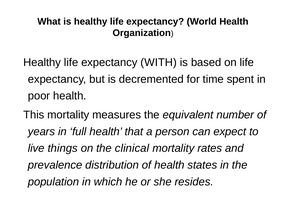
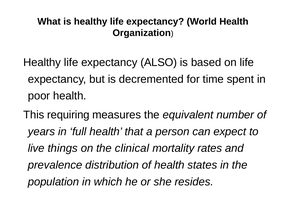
WITH: WITH -> ALSO
This mortality: mortality -> requiring
